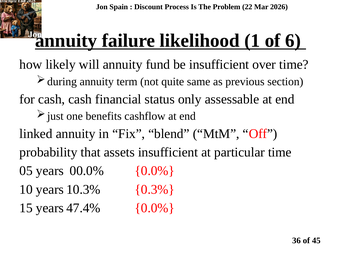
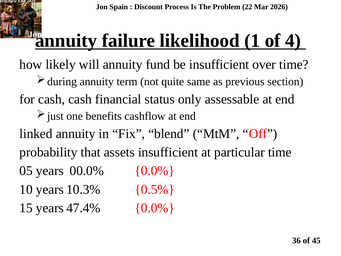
6: 6 -> 4
0.3%: 0.3% -> 0.5%
